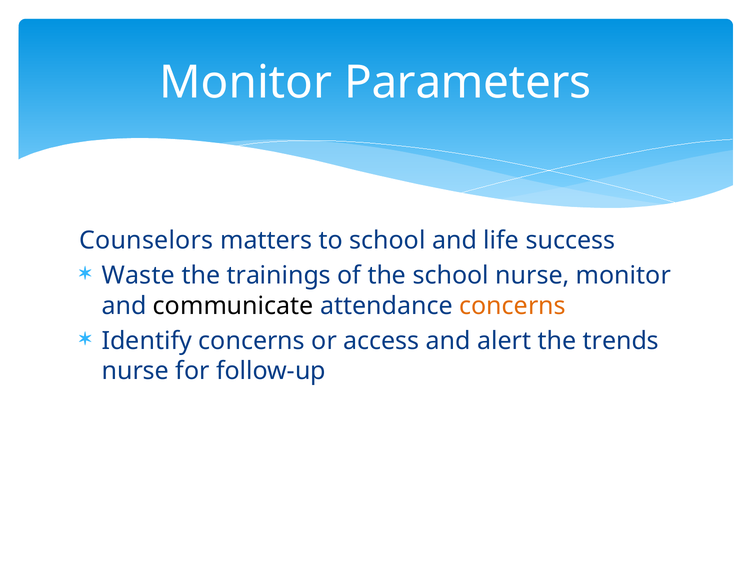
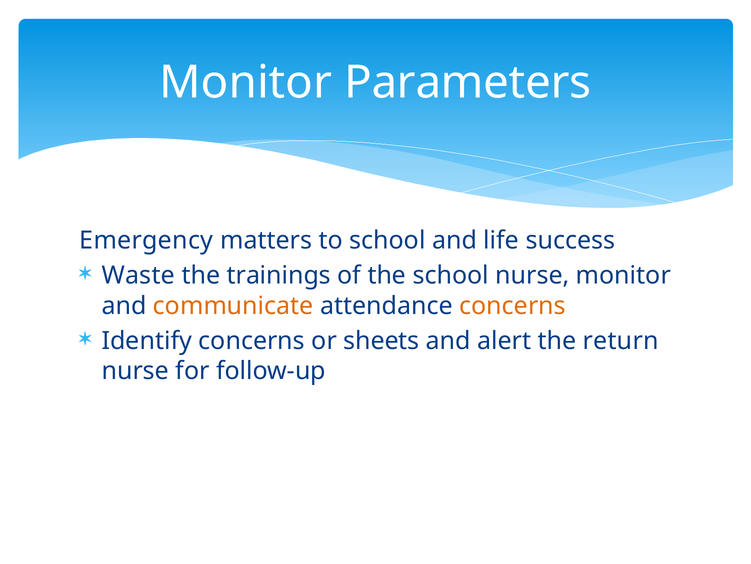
Counselors: Counselors -> Emergency
communicate colour: black -> orange
access: access -> sheets
trends: trends -> return
